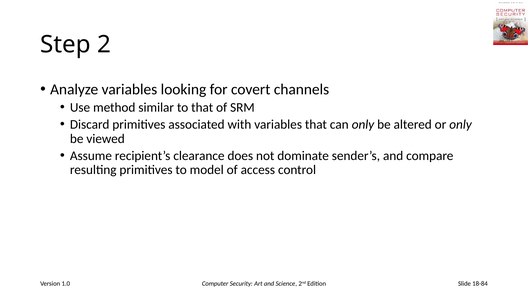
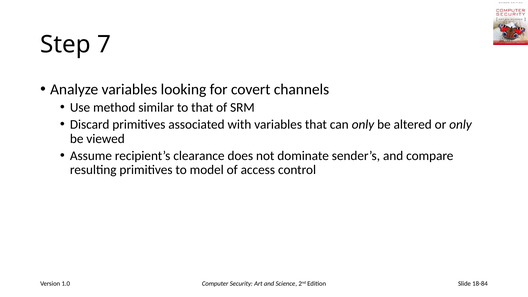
2: 2 -> 7
